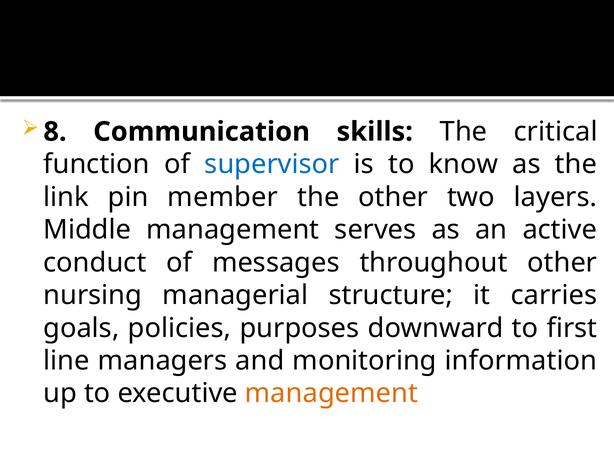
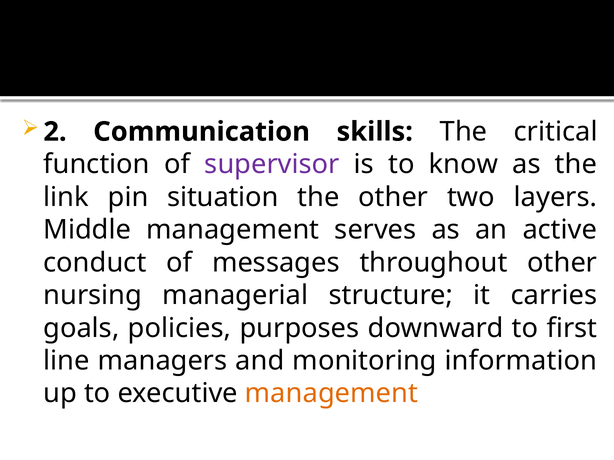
8: 8 -> 2
supervisor colour: blue -> purple
member: member -> situation
